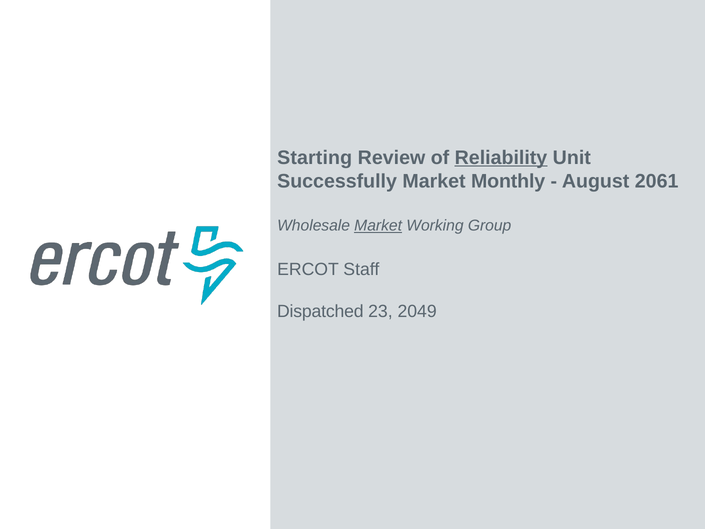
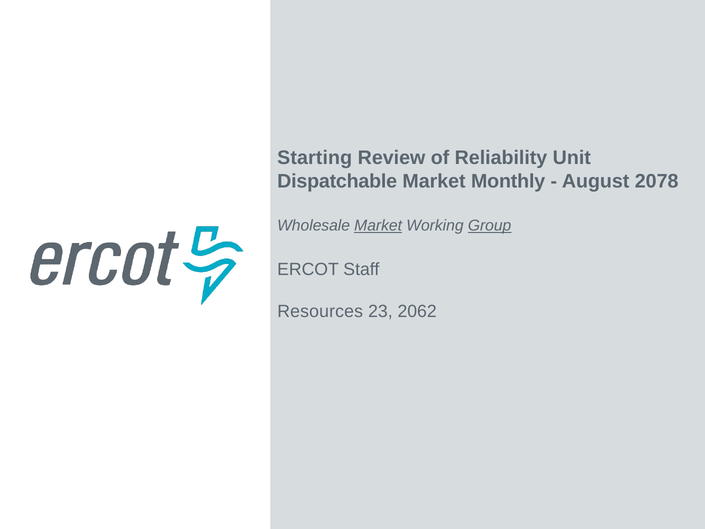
Reliability underline: present -> none
Successfully: Successfully -> Dispatchable
2061: 2061 -> 2078
Group underline: none -> present
Dispatched: Dispatched -> Resources
2049: 2049 -> 2062
